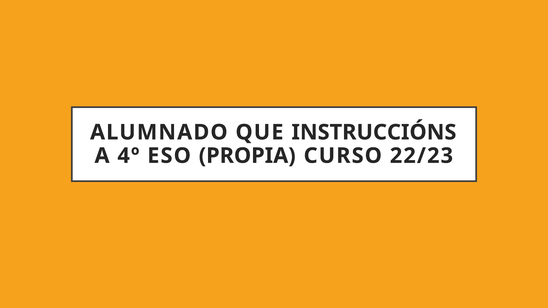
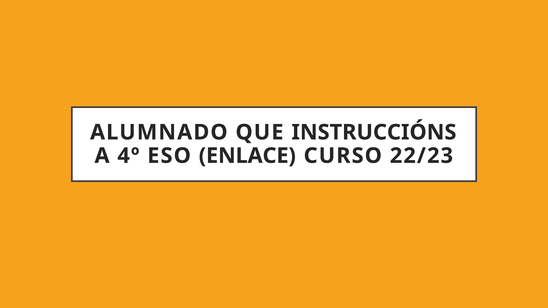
PROPIA: PROPIA -> ENLACE
